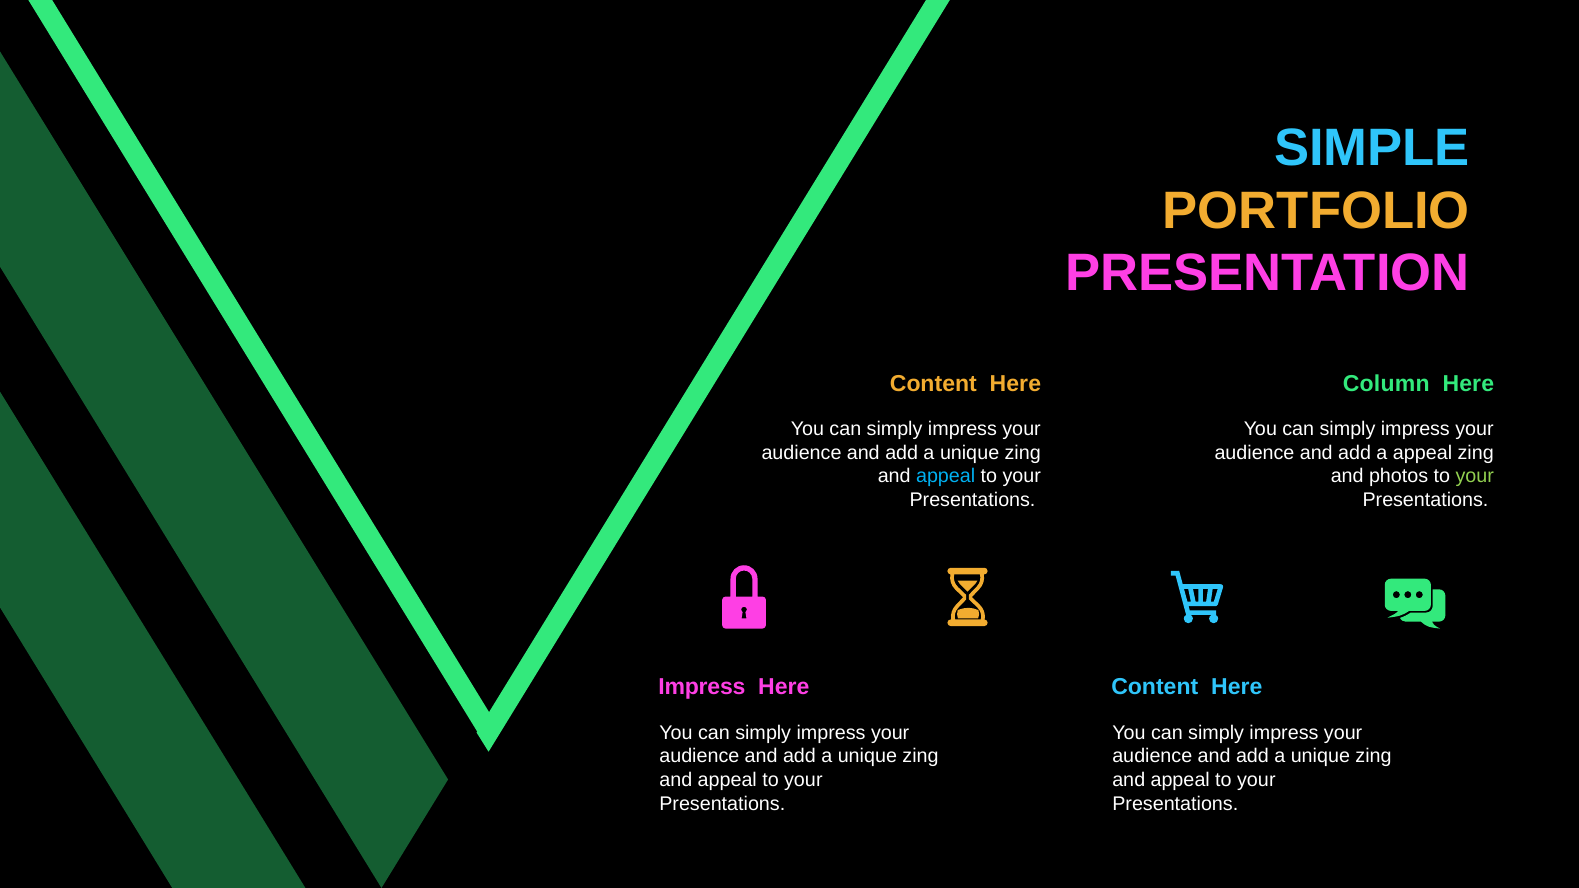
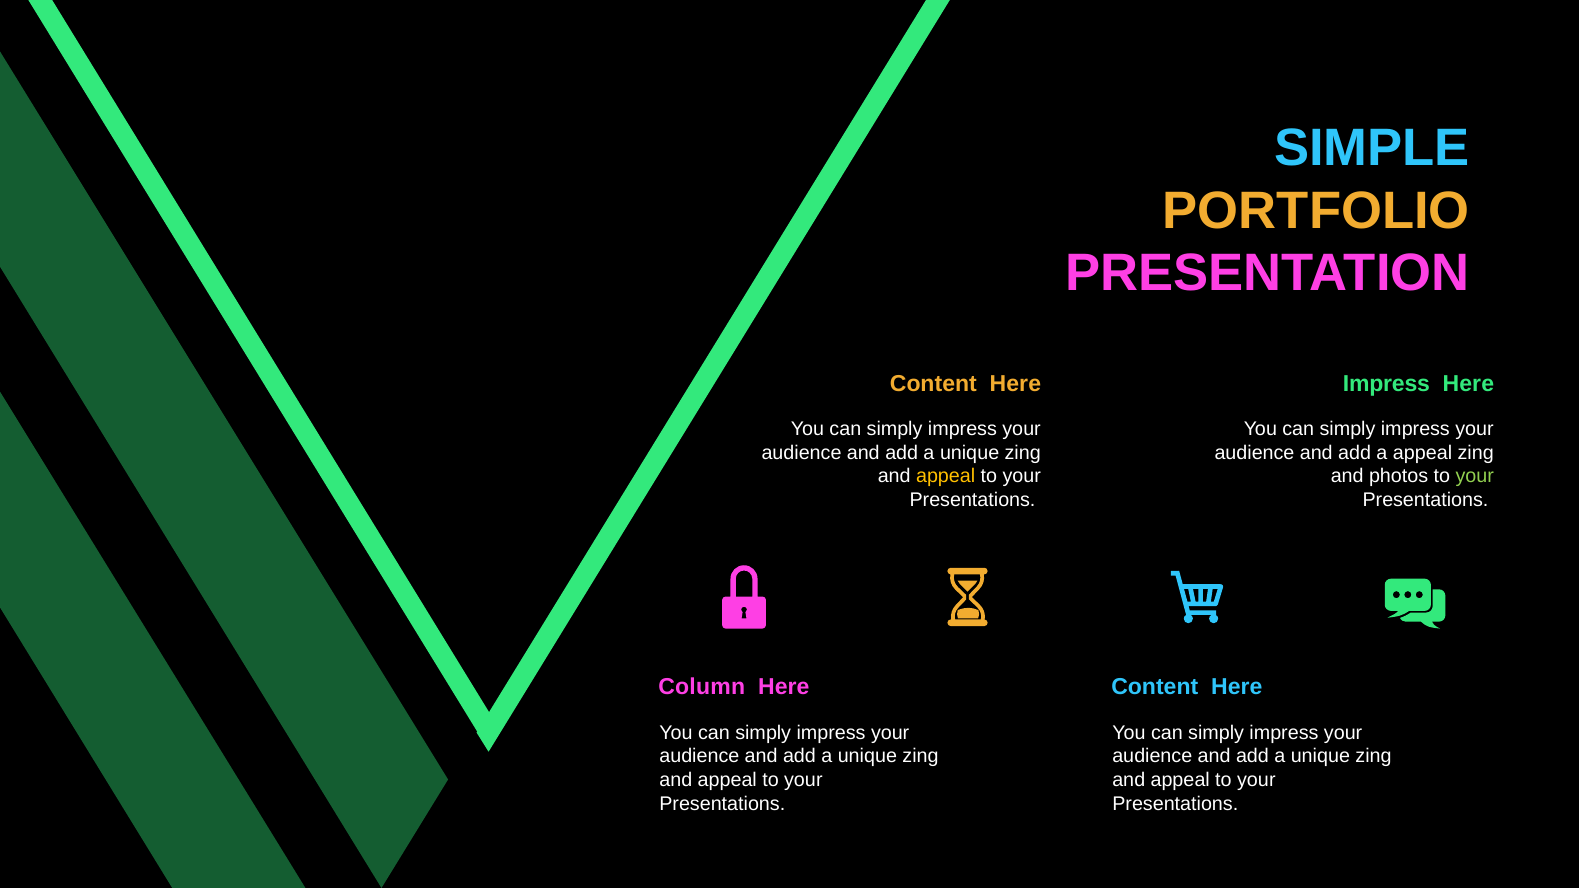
Column at (1386, 384): Column -> Impress
appeal at (946, 477) colour: light blue -> yellow
Impress at (702, 687): Impress -> Column
